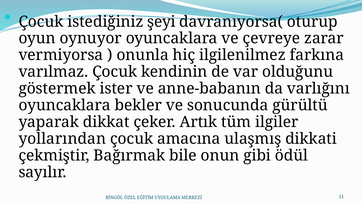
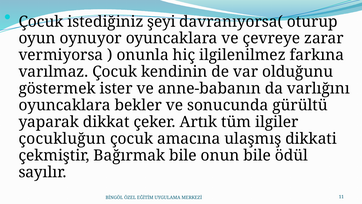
yollarından: yollarından -> çocukluğun
onun gibi: gibi -> bile
